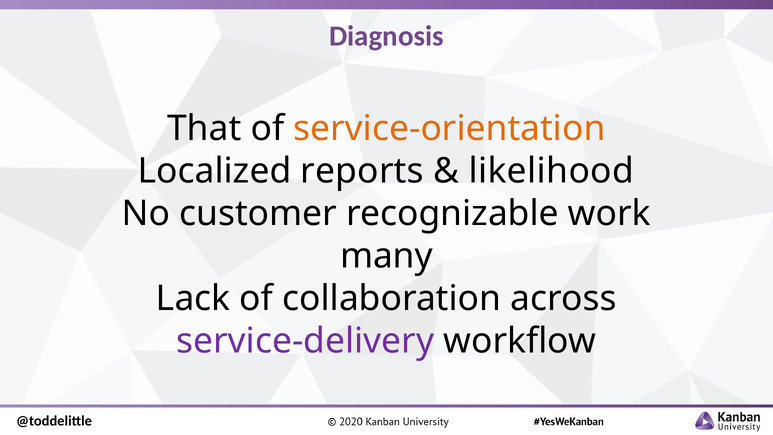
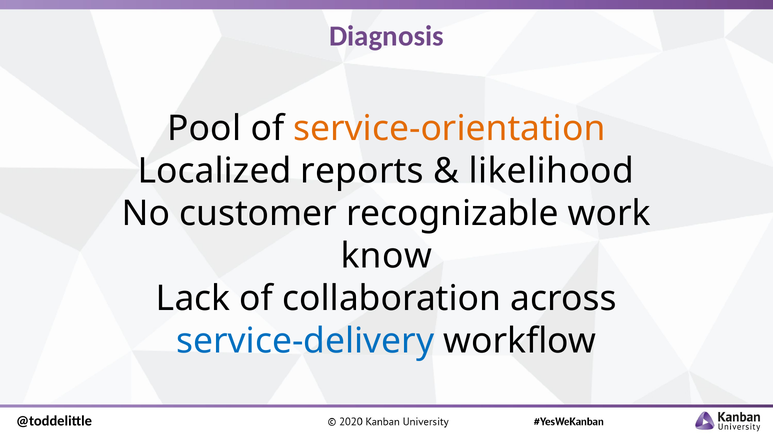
That: That -> Pool
many: many -> know
service-delivery colour: purple -> blue
